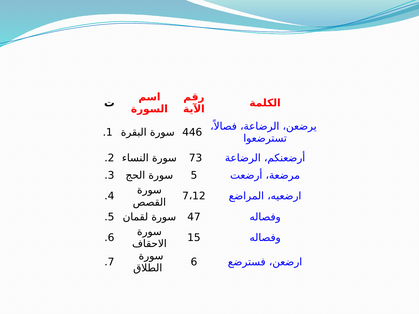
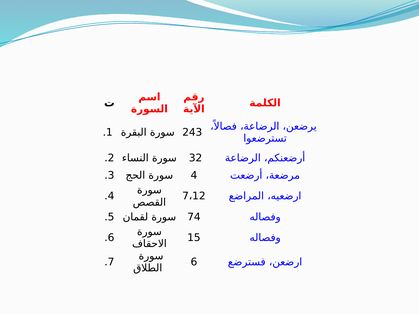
446: 446 -> 243
73: 73 -> 32
5 at (194, 176): 5 -> 4
47: 47 -> 74
